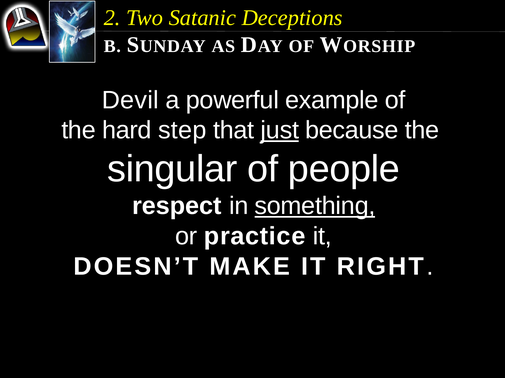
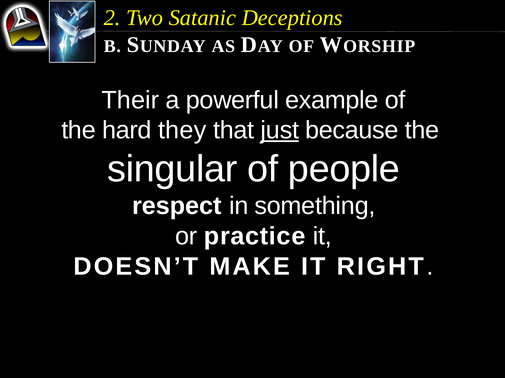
Devil: Devil -> Their
step: step -> they
something underline: present -> none
